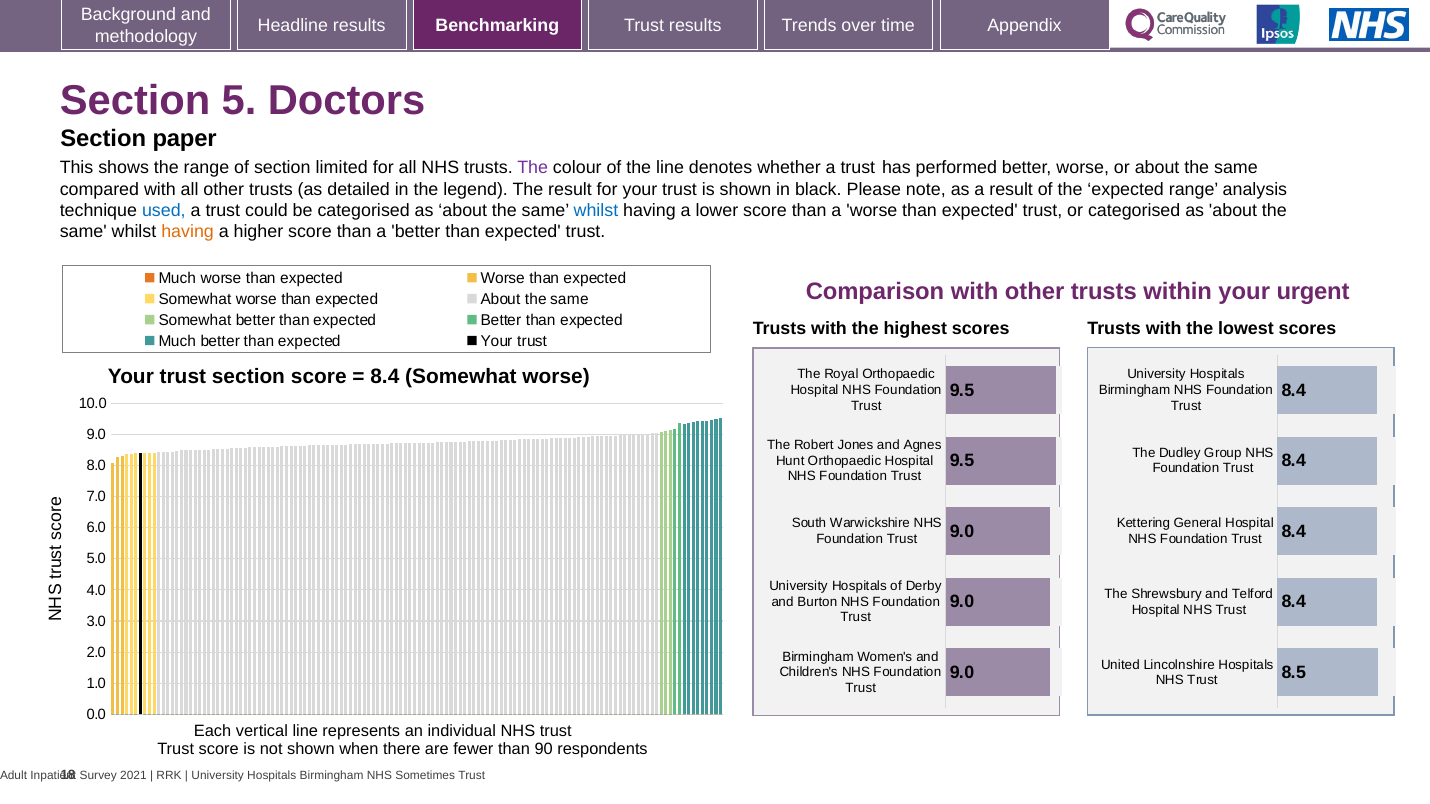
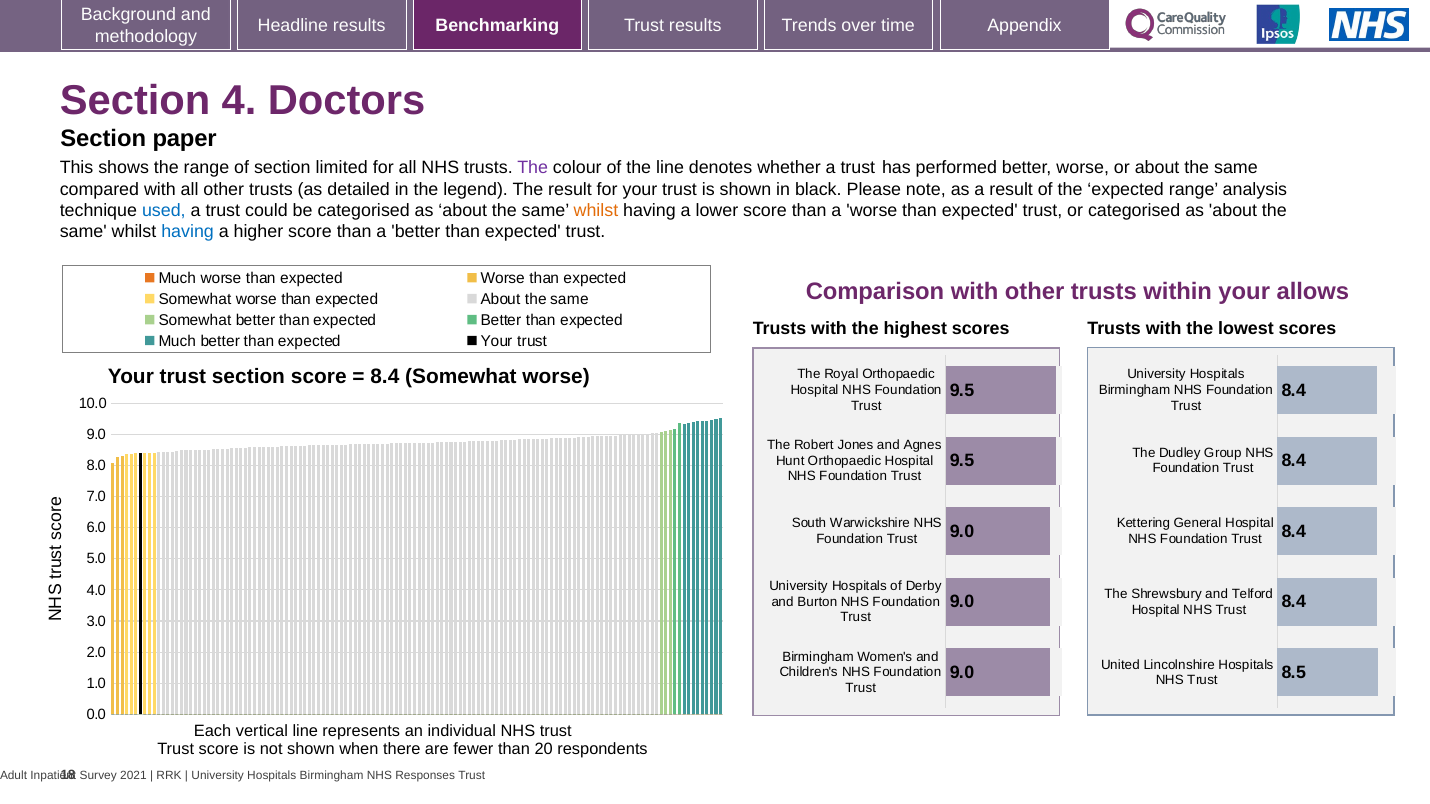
5: 5 -> 4
whilst at (596, 211) colour: blue -> orange
having at (188, 232) colour: orange -> blue
urgent: urgent -> allows
90: 90 -> 20
Sometimes: Sometimes -> Responses
